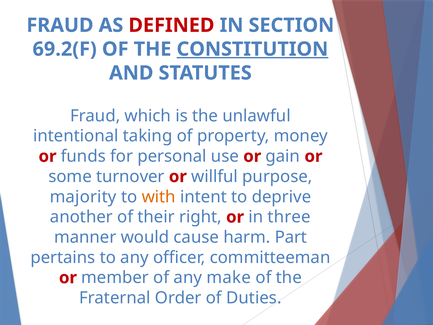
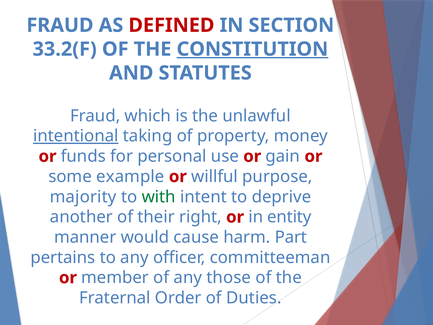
69.2(F: 69.2(F -> 33.2(F
intentional underline: none -> present
turnover: turnover -> example
with colour: orange -> green
three: three -> entity
make: make -> those
